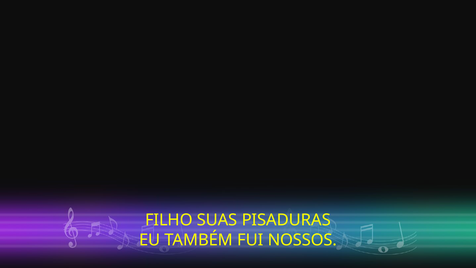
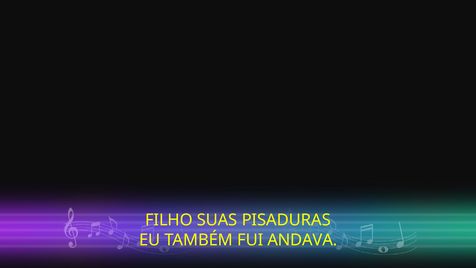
NOSSOS: NOSSOS -> ANDAVA
